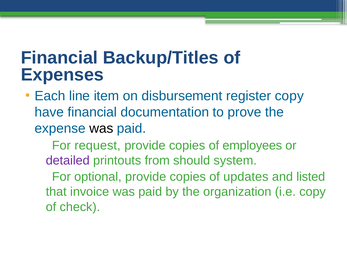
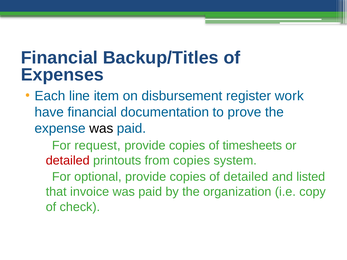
register copy: copy -> work
employees: employees -> timesheets
detailed at (68, 161) colour: purple -> red
from should: should -> copies
of updates: updates -> detailed
